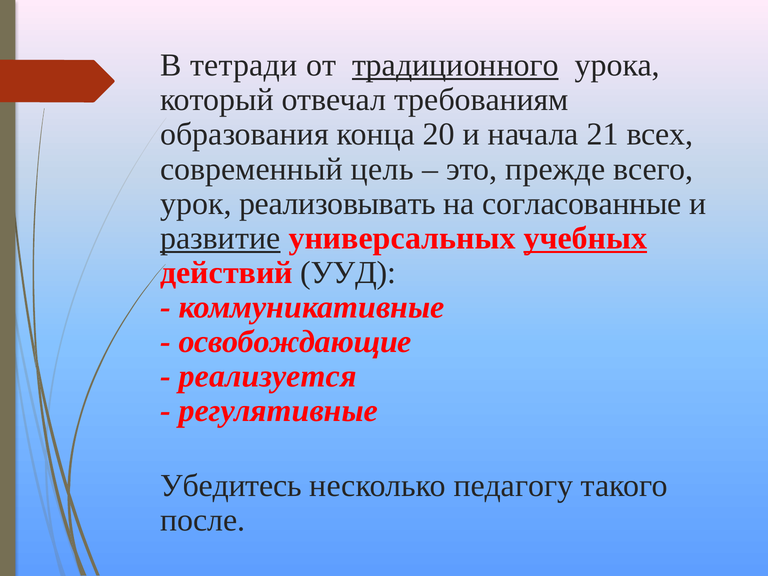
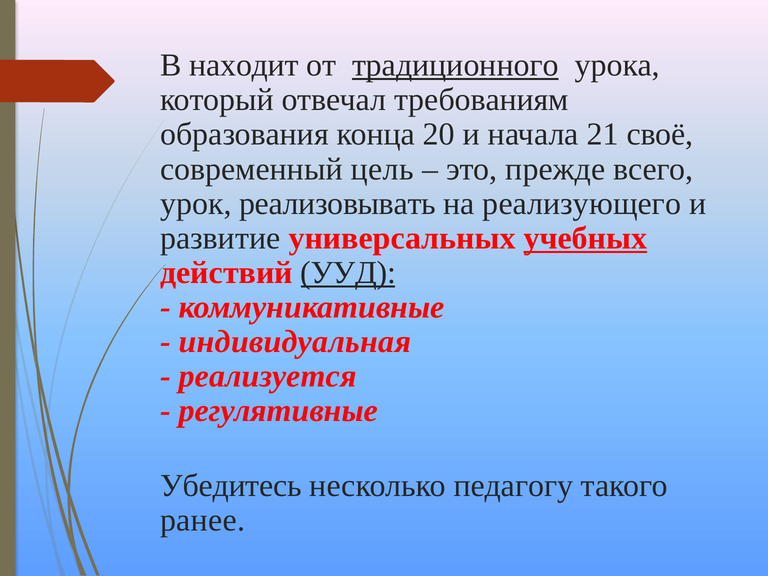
тетради: тетради -> находит
всех: всех -> своё
согласованные: согласованные -> реализующего
развитие underline: present -> none
УУД underline: none -> present
освобождающие: освобождающие -> индивидуальная
после: после -> ранее
